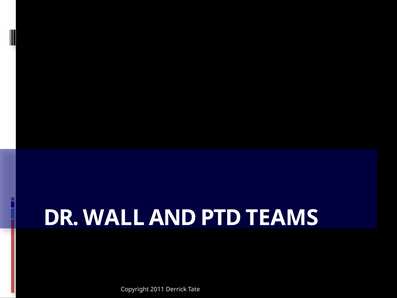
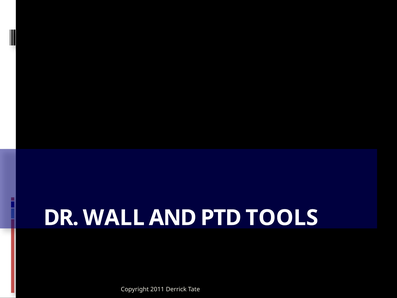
TEAMS: TEAMS -> TOOLS
